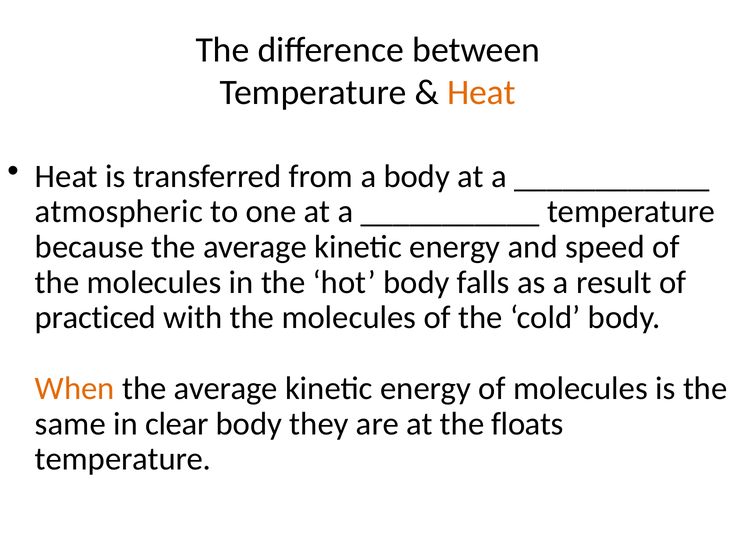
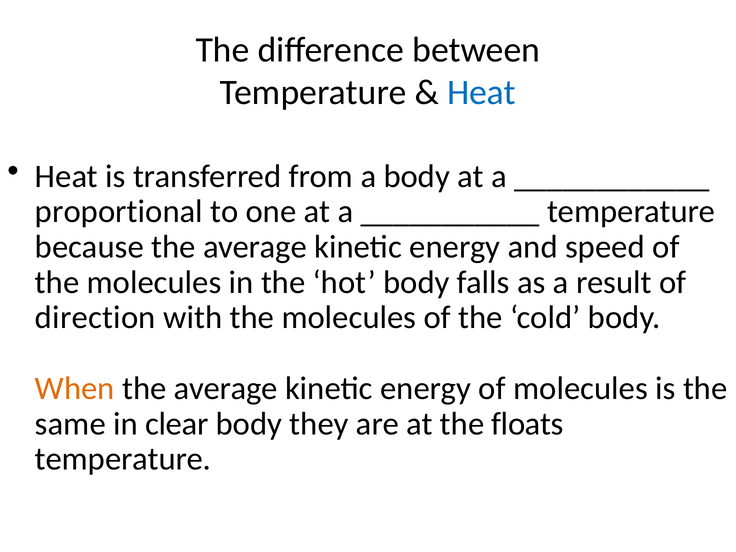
Heat at (481, 93) colour: orange -> blue
atmospheric: atmospheric -> proportional
practiced: practiced -> direction
